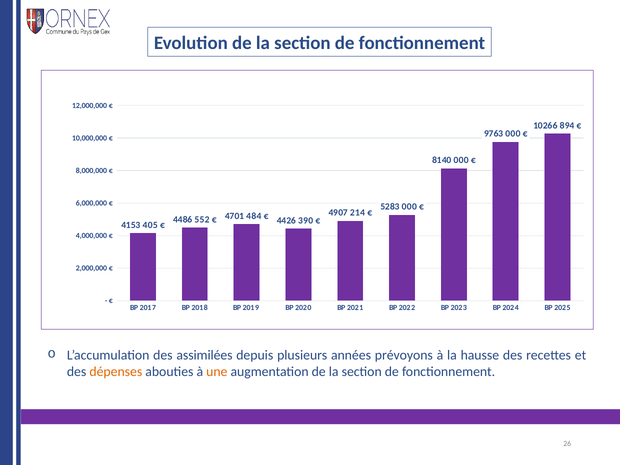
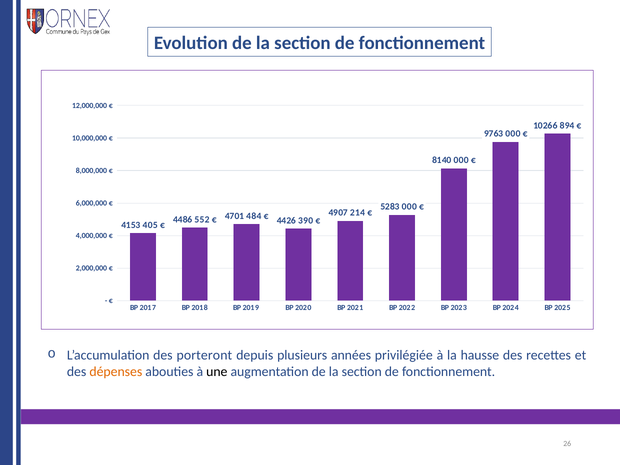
assimilées: assimilées -> porteront
prévoyons: prévoyons -> privilégiée
une colour: orange -> black
